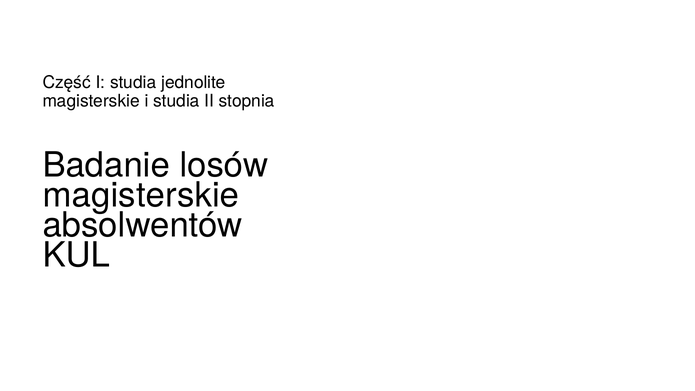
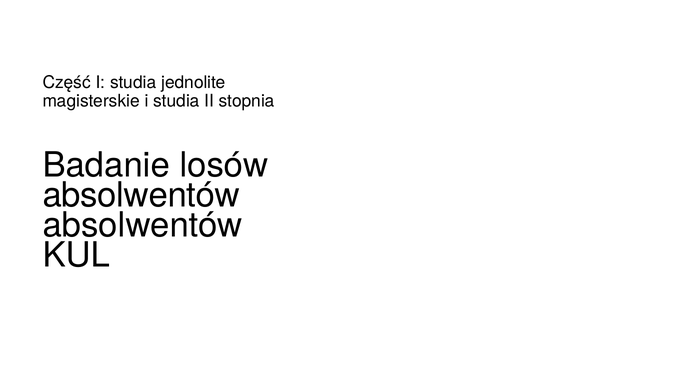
magisterskie at (141, 195): magisterskie -> absolwentów
